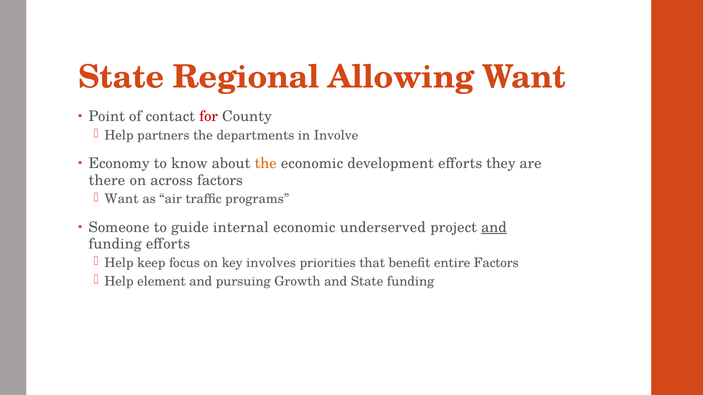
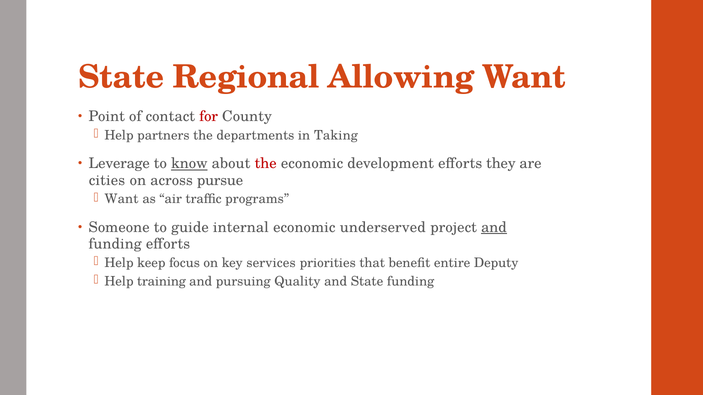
Involve: Involve -> Taking
Economy: Economy -> Leverage
know underline: none -> present
the at (266, 164) colour: orange -> red
there: there -> cities
across factors: factors -> pursue
involves: involves -> services
entire Factors: Factors -> Deputy
element: element -> training
Growth: Growth -> Quality
